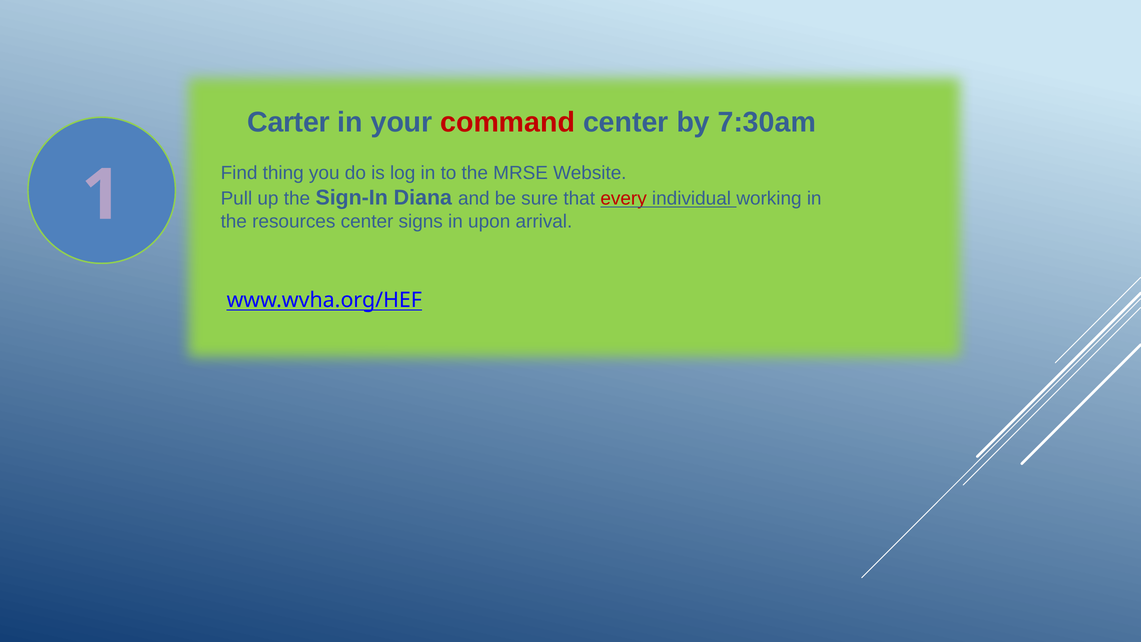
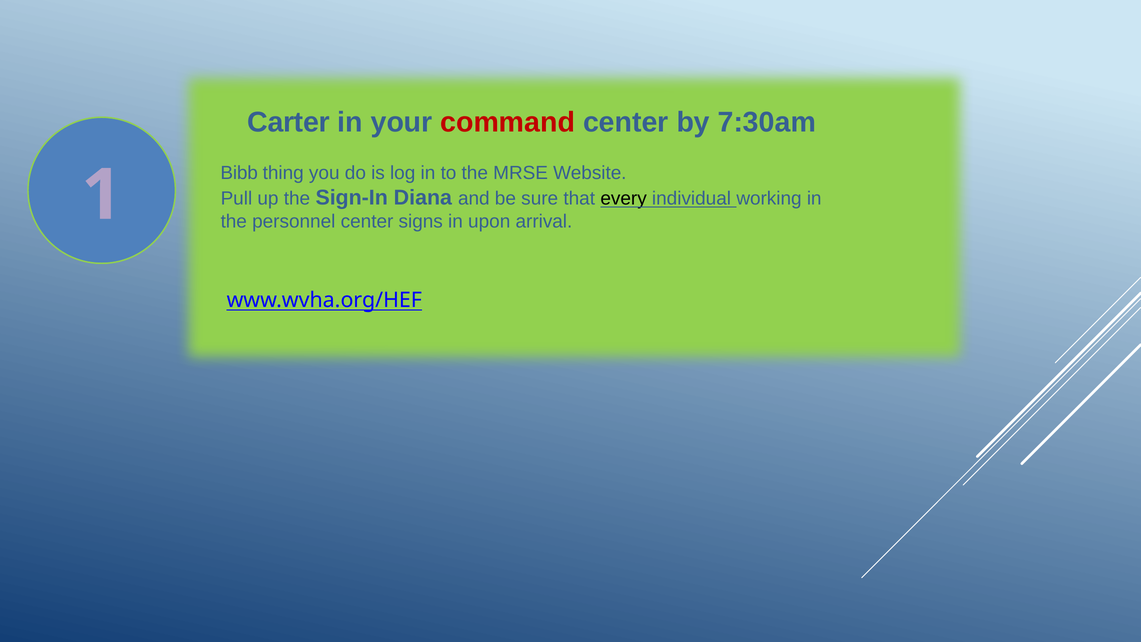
Find: Find -> Bibb
every colour: red -> black
resources: resources -> personnel
